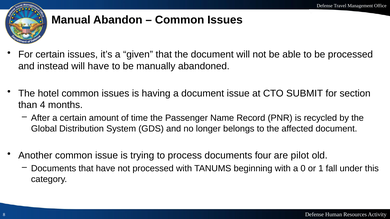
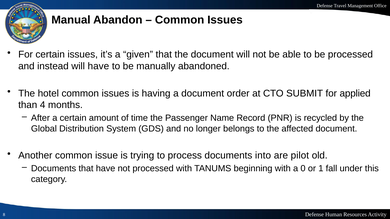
document issue: issue -> order
section: section -> applied
four: four -> into
